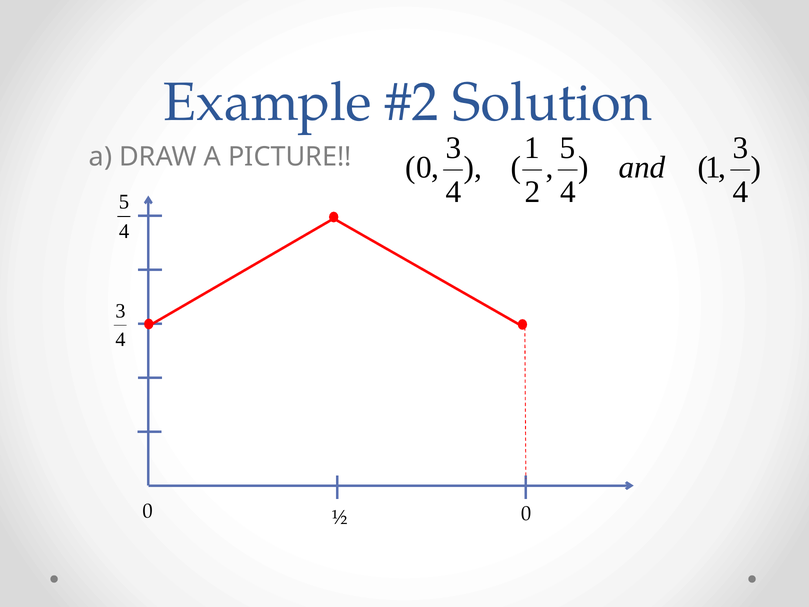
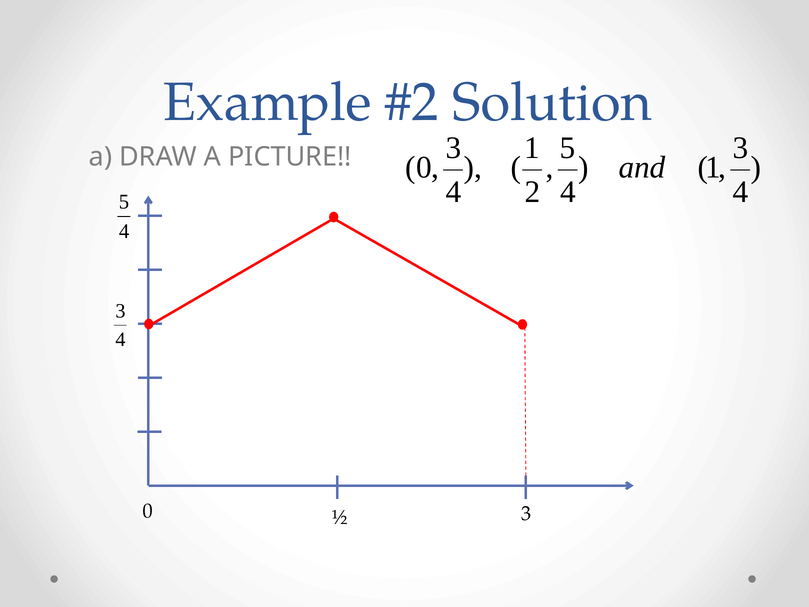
0 0: 0 -> 3
